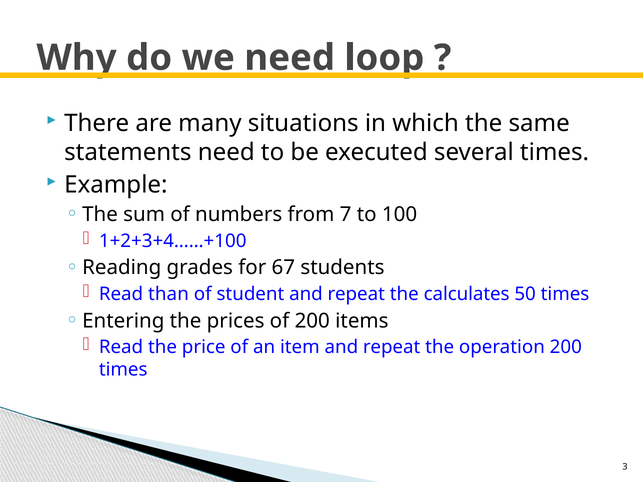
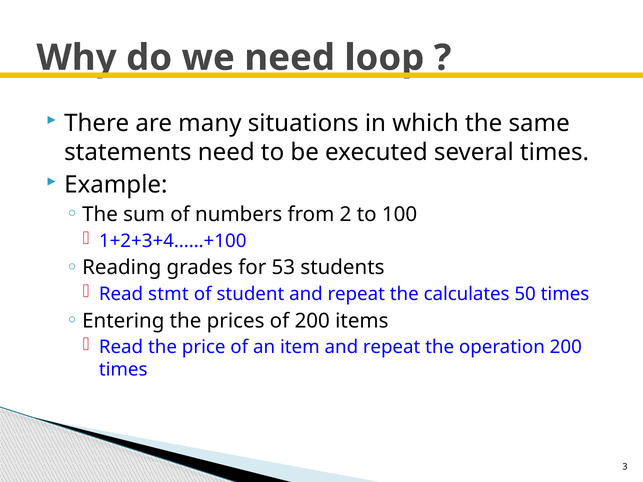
7: 7 -> 2
67: 67 -> 53
than: than -> stmt
